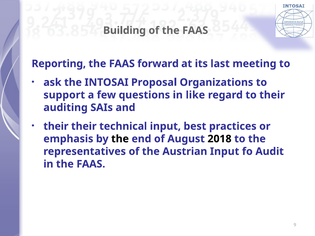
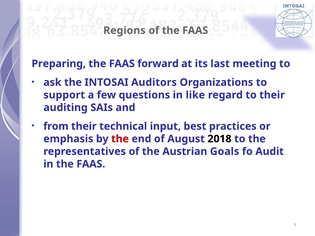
Building: Building -> Regions
Reporting: Reporting -> Preparing
Proposal: Proposal -> Auditors
their at (56, 126): their -> from
the at (120, 139) colour: black -> red
Austrian Input: Input -> Goals
